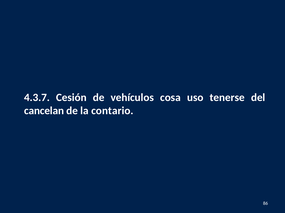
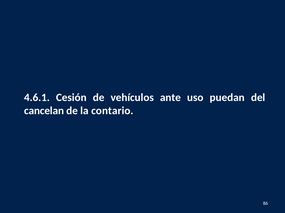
4.3.7: 4.3.7 -> 4.6.1
cosa: cosa -> ante
tenerse: tenerse -> puedan
